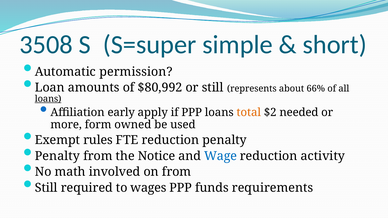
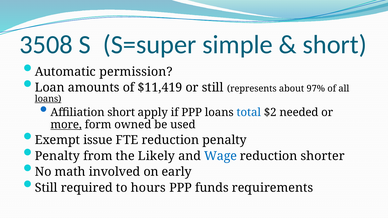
$80,992: $80,992 -> $11,419
66%: 66% -> 97%
Affiliation early: early -> short
total colour: orange -> blue
more underline: none -> present
rules: rules -> issue
Notice: Notice -> Likely
activity: activity -> shorter
on from: from -> early
wages: wages -> hours
